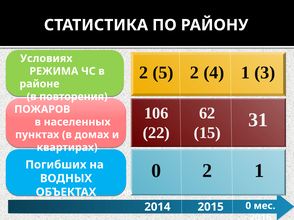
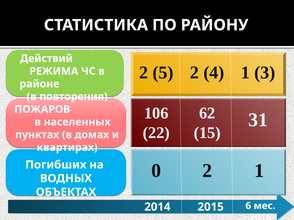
Условиях: Условиях -> Действий
2015 0: 0 -> 6
